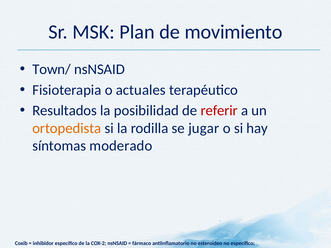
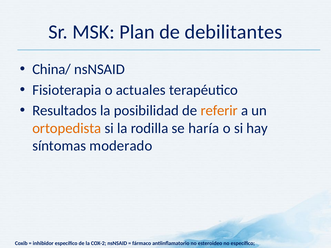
movimiento: movimiento -> debilitantes
Town/: Town/ -> China/
referir colour: red -> orange
jugar: jugar -> haría
